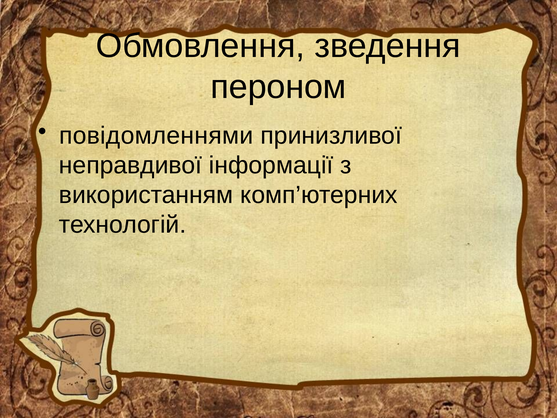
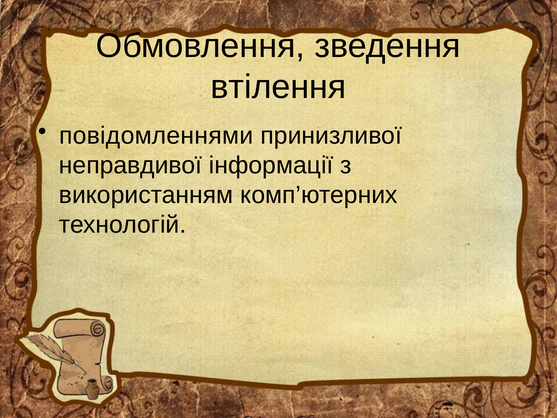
пероном: пероном -> втілення
